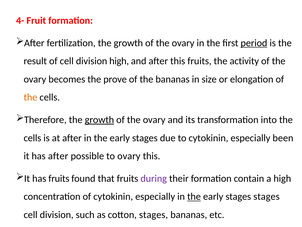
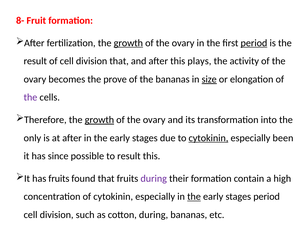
4-: 4- -> 8-
growth at (128, 43) underline: none -> present
division high: high -> that
this fruits: fruits -> plays
size underline: none -> present
the at (30, 97) colour: orange -> purple
cells at (32, 138): cells -> only
cytokinin at (208, 138) underline: none -> present
has after: after -> since
to ovary: ovary -> result
stages stages: stages -> period
cotton stages: stages -> during
